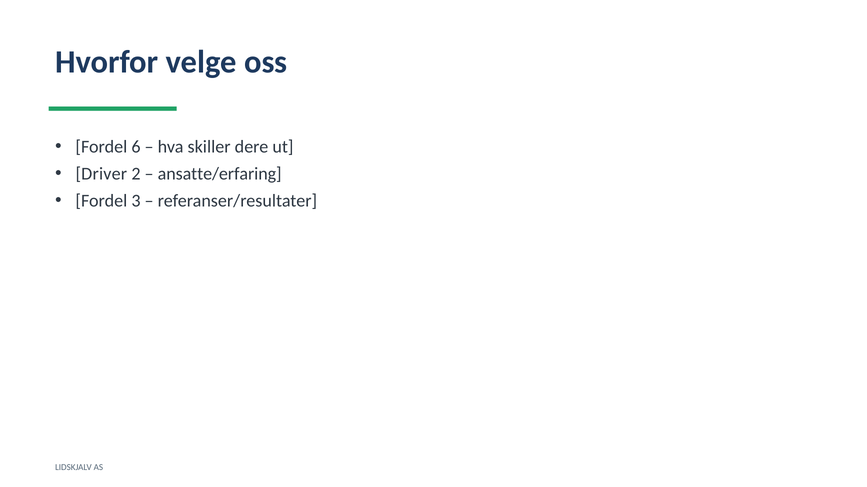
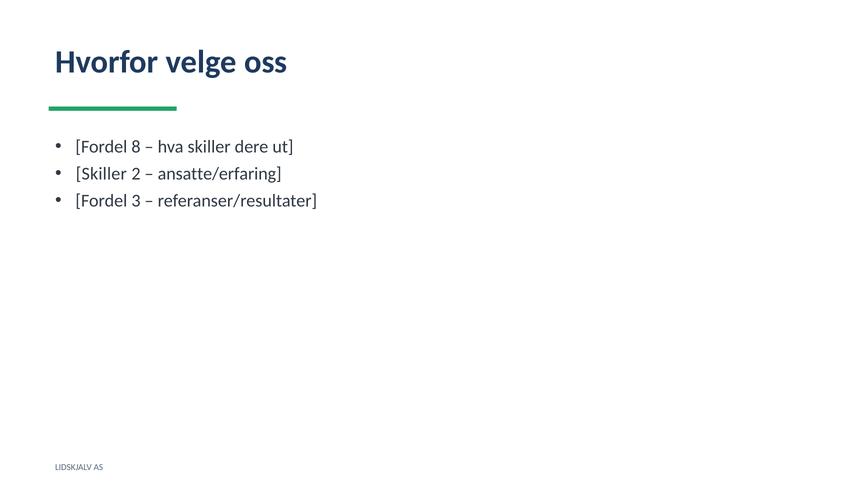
6: 6 -> 8
Driver at (101, 174): Driver -> Skiller
